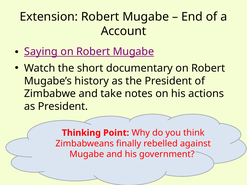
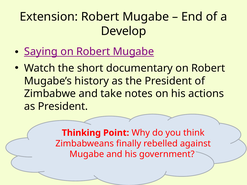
Account: Account -> Develop
